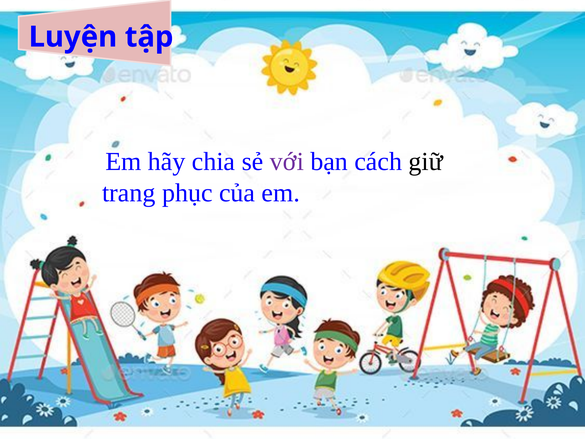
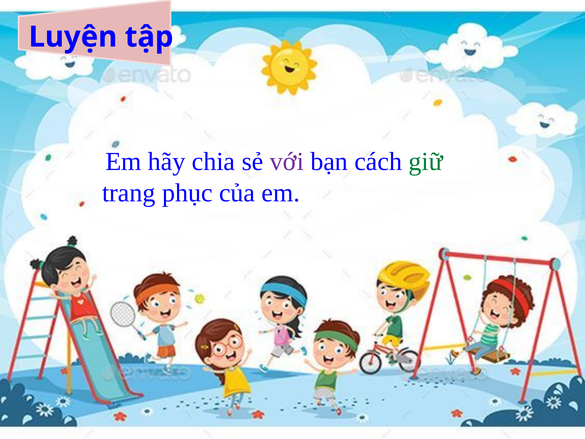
giữ colour: black -> green
